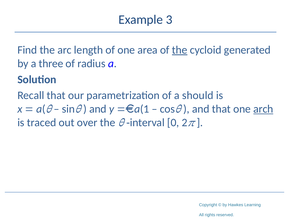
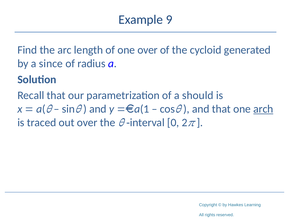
3: 3 -> 9
one area: area -> over
the at (180, 50) underline: present -> none
three: three -> since
